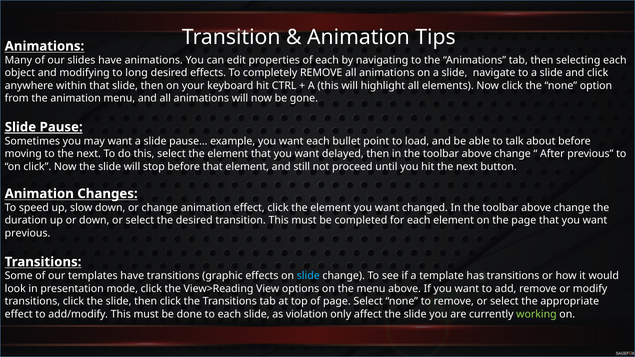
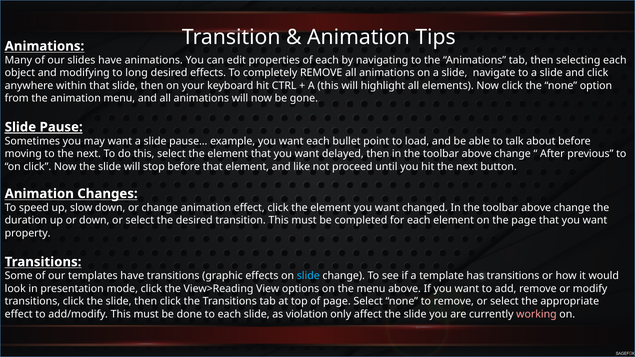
still: still -> like
previous at (28, 233): previous -> property
working colour: light green -> pink
